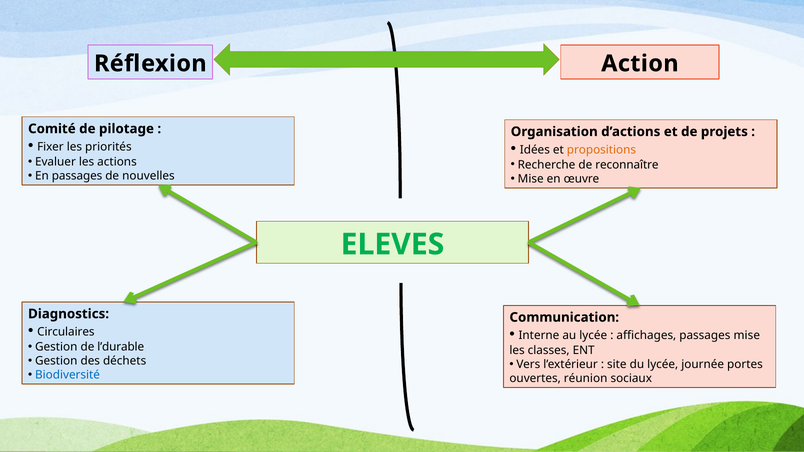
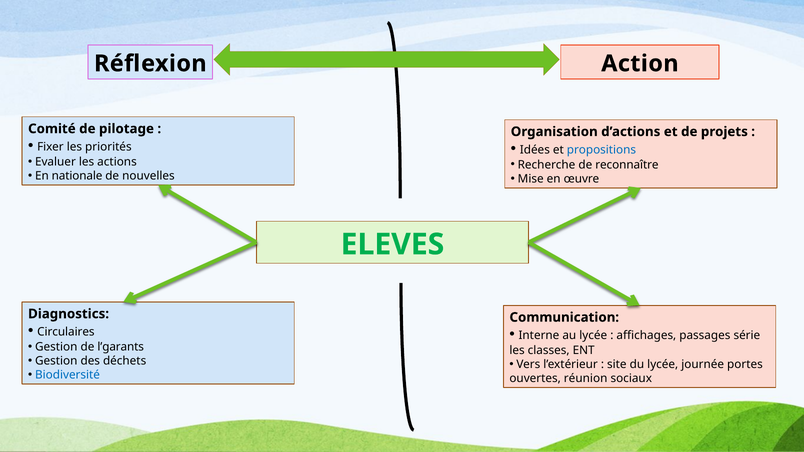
propositions colour: orange -> blue
En passages: passages -> nationale
passages mise: mise -> série
l’durable: l’durable -> l’garants
